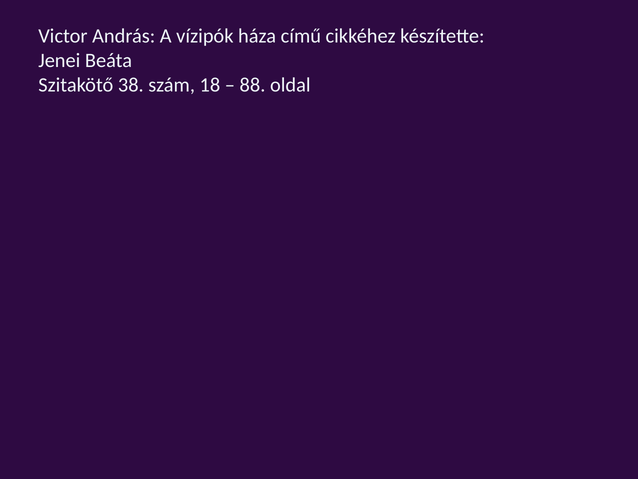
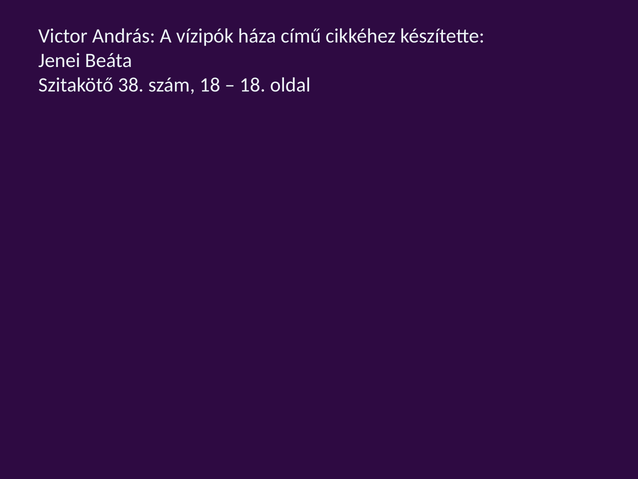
88 at (252, 85): 88 -> 18
